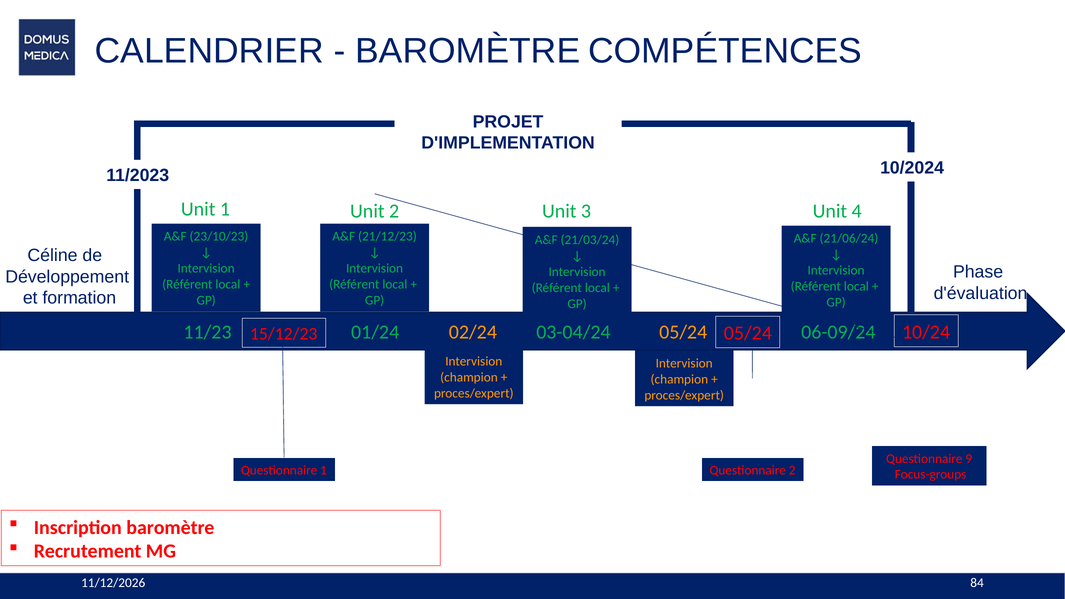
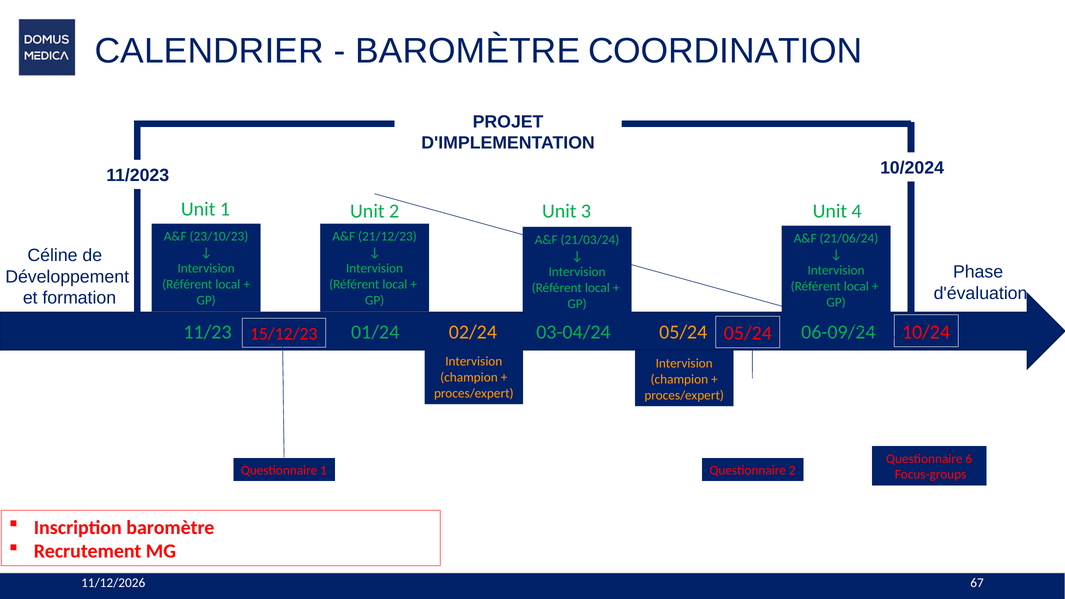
COMPÉTENCES: COMPÉTENCES -> COORDINATION
9: 9 -> 6
84: 84 -> 67
